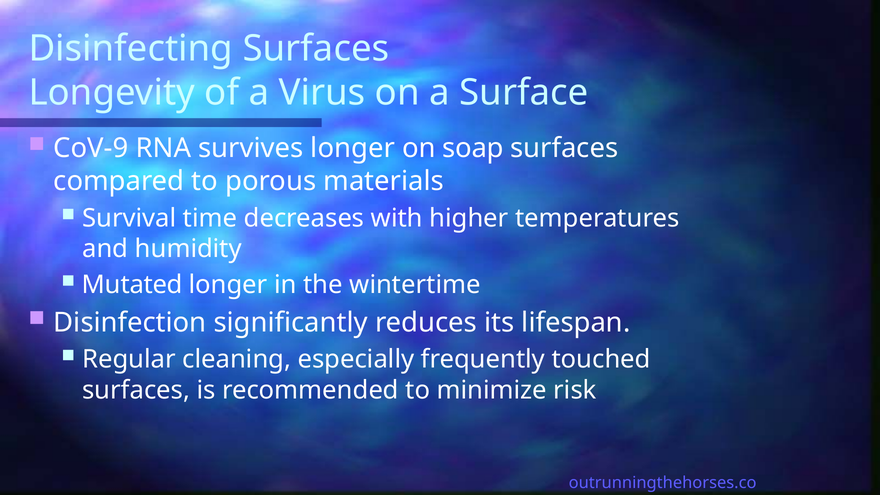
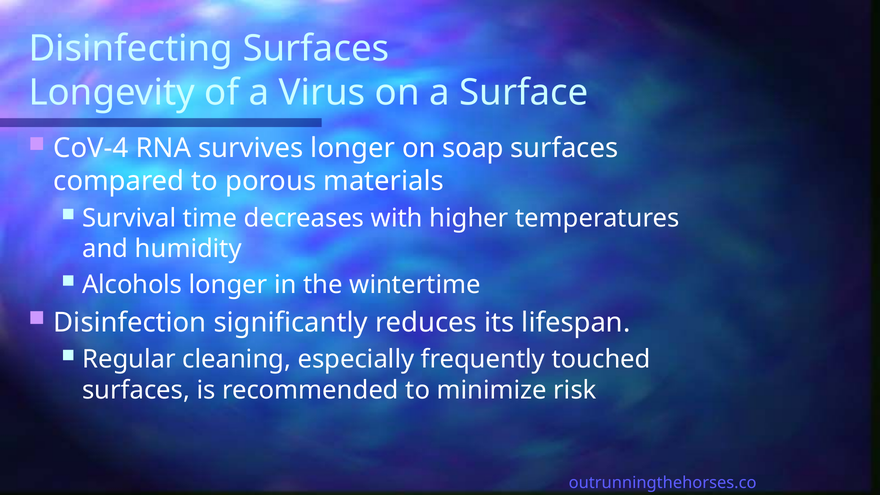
CoV-9: CoV-9 -> CoV-4
Mutated: Mutated -> Alcohols
